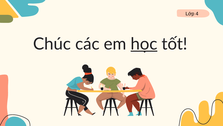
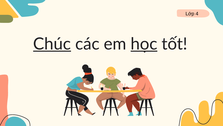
Chúc underline: none -> present
